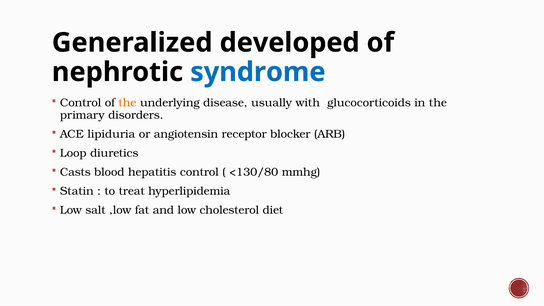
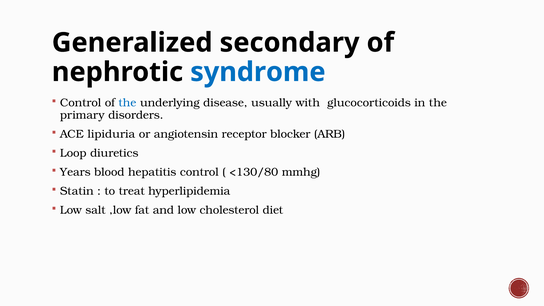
developed: developed -> secondary
the at (127, 103) colour: orange -> blue
Casts: Casts -> Years
